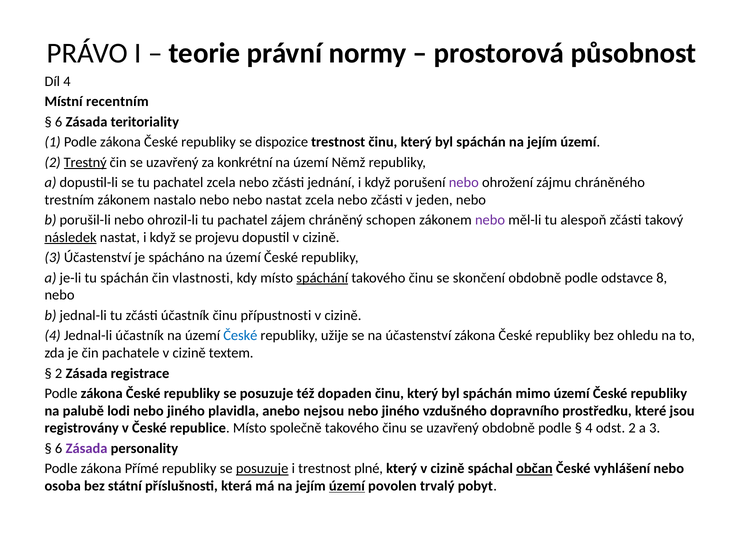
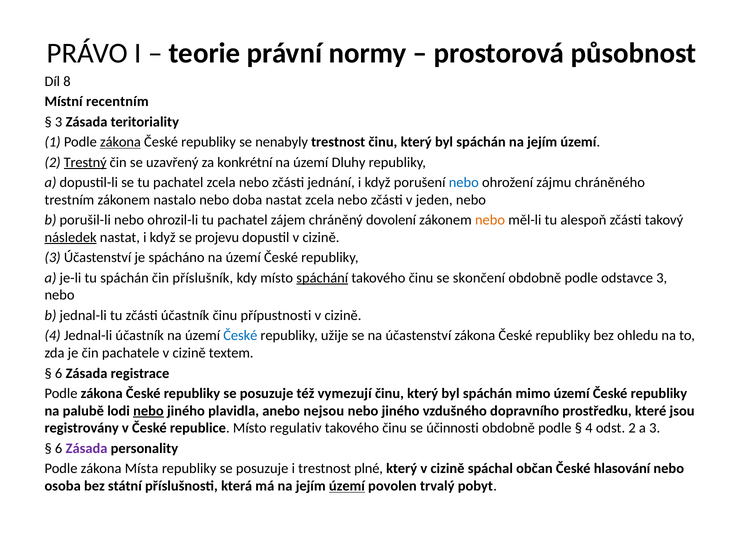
Díl 4: 4 -> 8
6 at (59, 122): 6 -> 3
zákona at (120, 142) underline: none -> present
dispozice: dispozice -> nenabyly
Němž: Němž -> Dluhy
nebo at (464, 183) colour: purple -> blue
nebo nebo: nebo -> doba
schopen: schopen -> dovolení
nebo at (490, 220) colour: purple -> orange
vlastnosti: vlastnosti -> příslušník
odstavce 8: 8 -> 3
2 at (59, 373): 2 -> 6
dopaden: dopaden -> vymezují
nebo at (148, 411) underline: none -> present
společně: společně -> regulativ
činu se uzavřený: uzavřený -> účinnosti
Přímé: Přímé -> Místa
posuzuje at (262, 469) underline: present -> none
občan underline: present -> none
vyhlášení: vyhlášení -> hlasování
